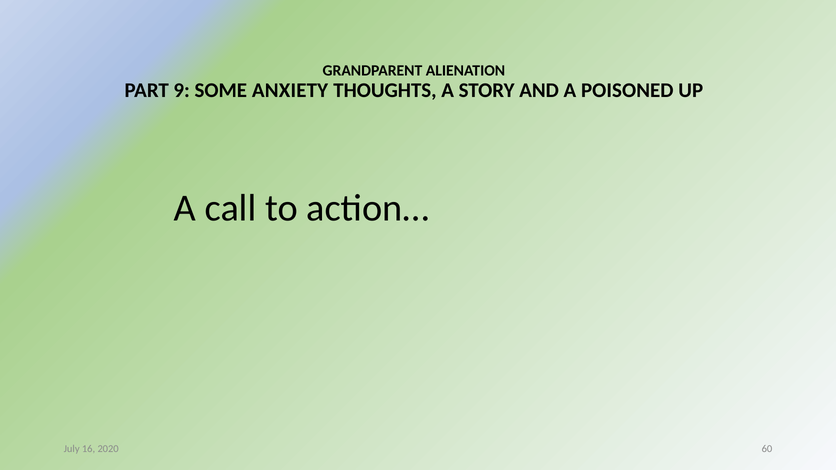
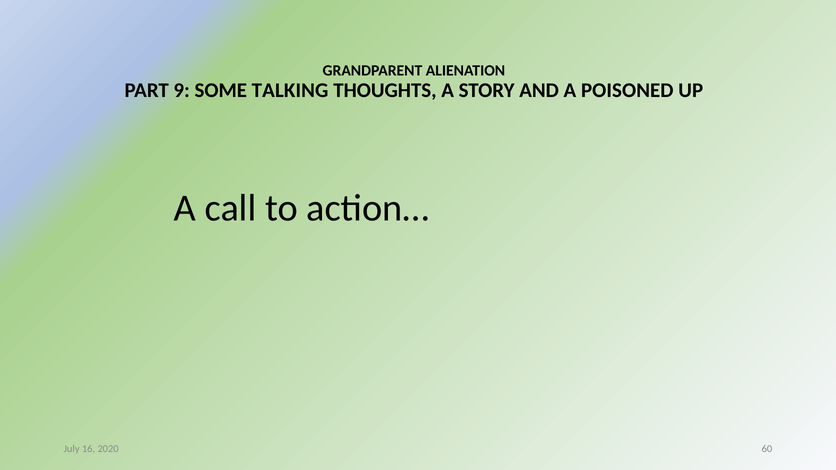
ANXIETY: ANXIETY -> TALKING
